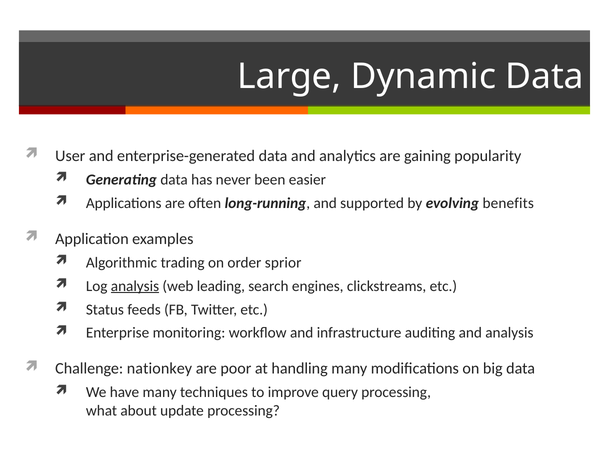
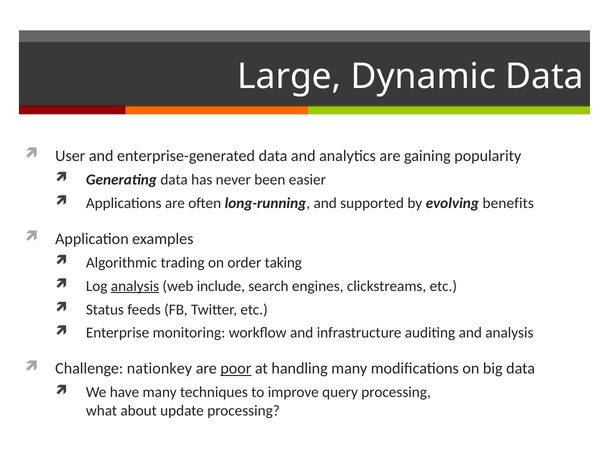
sprior: sprior -> taking
leading: leading -> include
poor underline: none -> present
